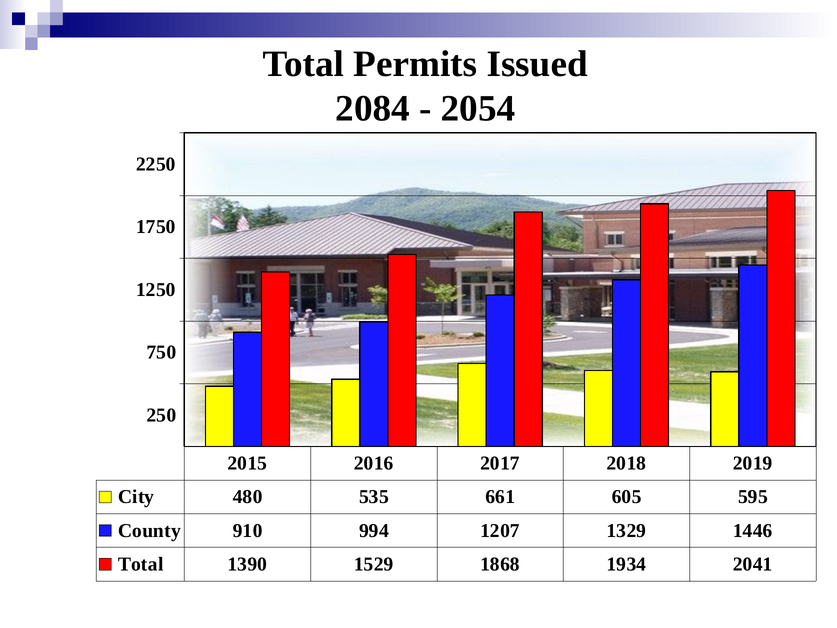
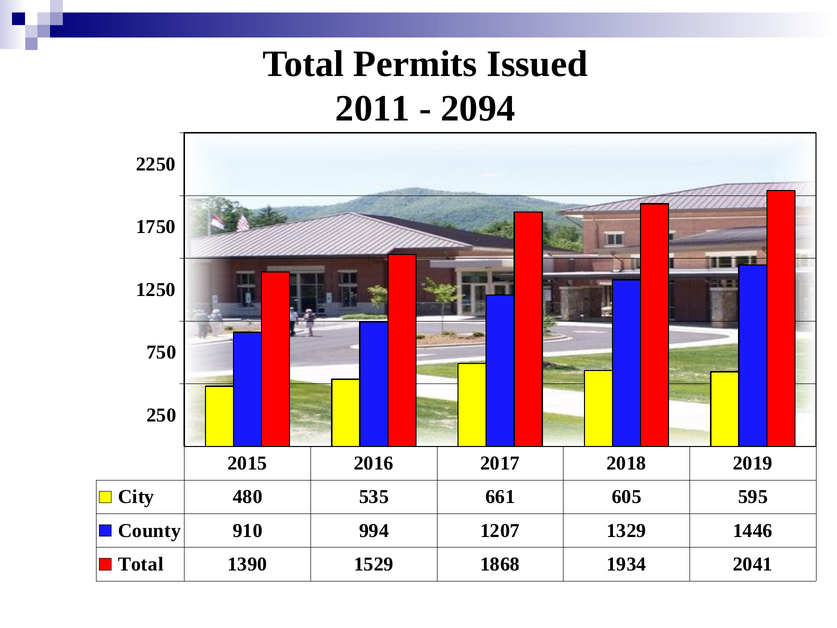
2084: 2084 -> 2011
2054: 2054 -> 2094
